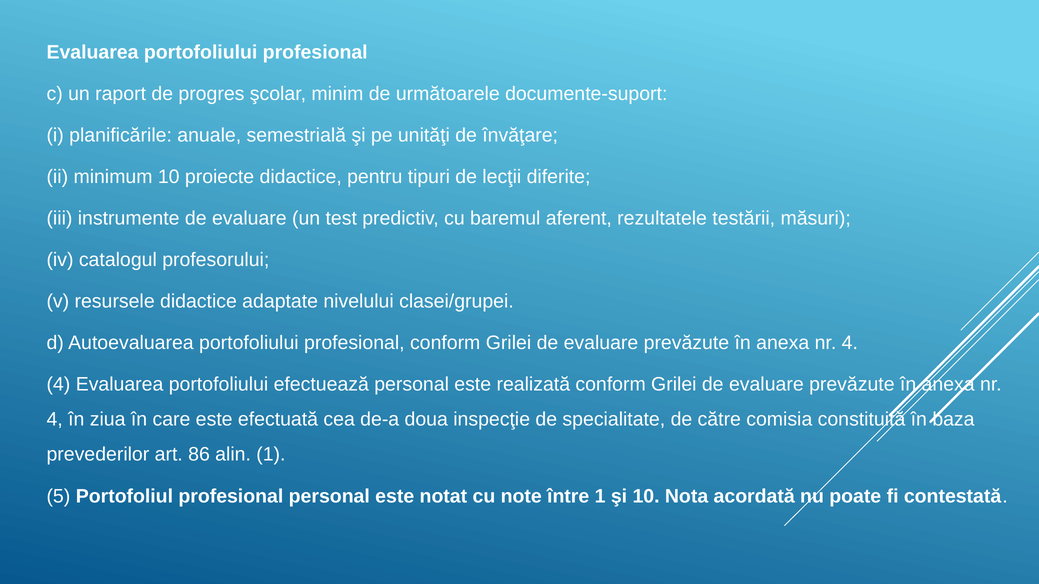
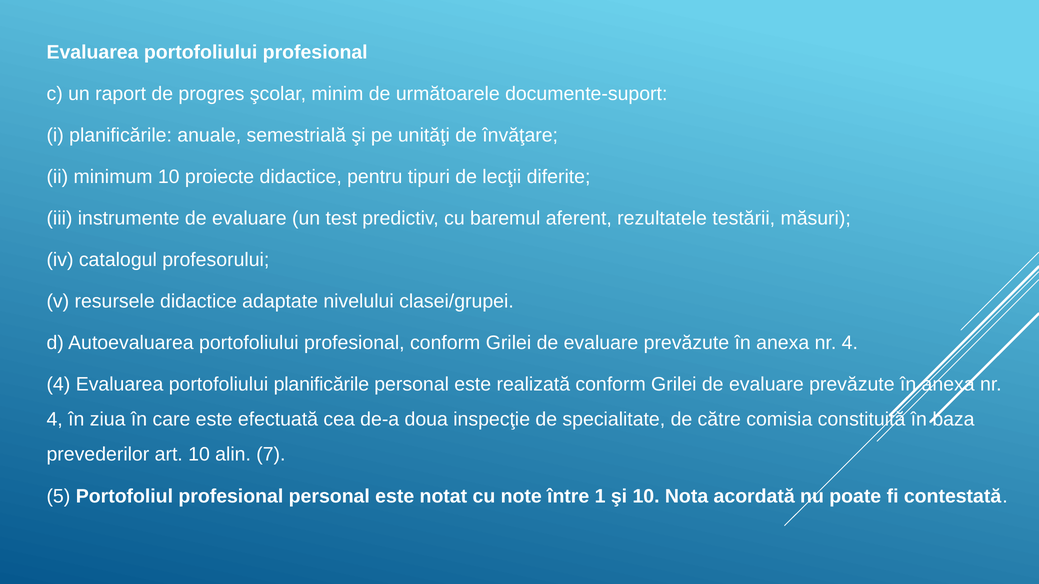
portofoliului efectuează: efectuează -> planificările
art 86: 86 -> 10
alin 1: 1 -> 7
